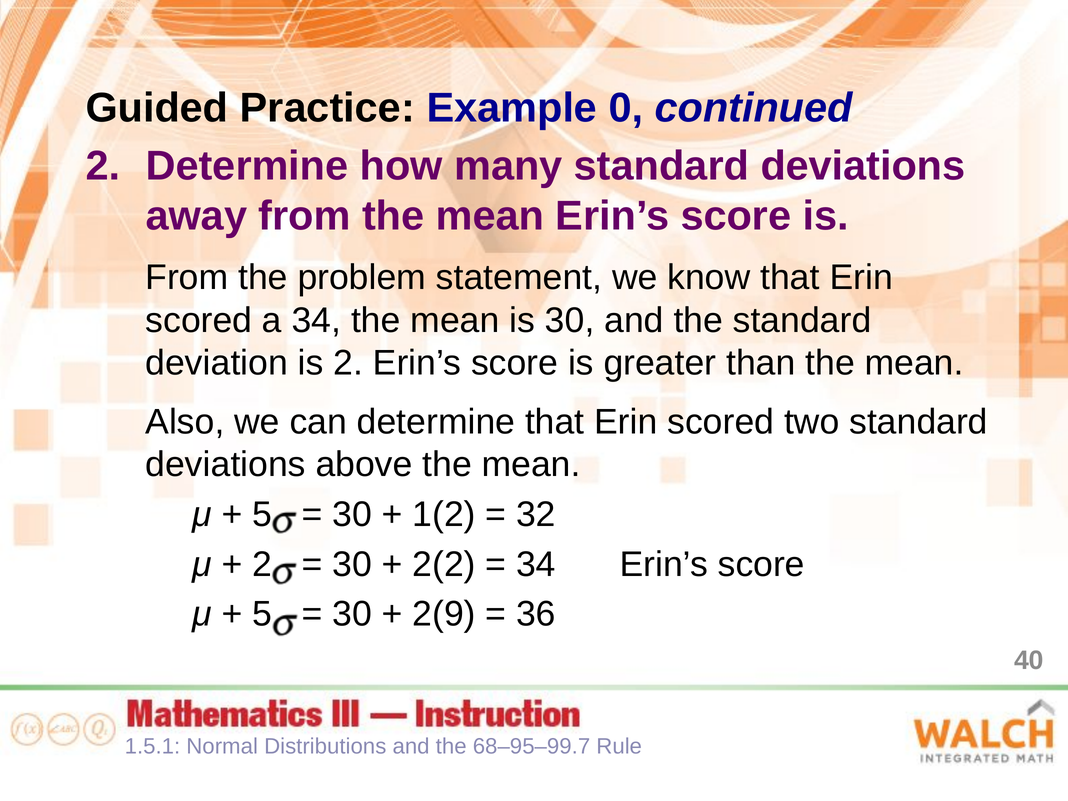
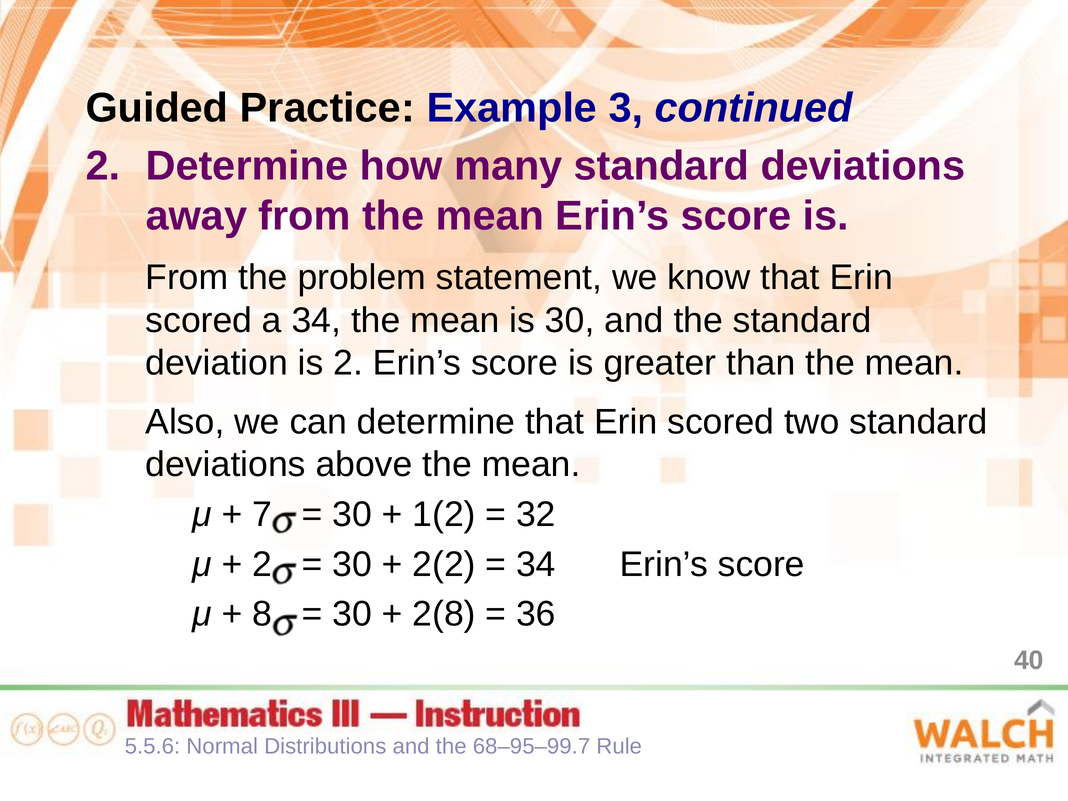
0: 0 -> 3
5 at (262, 514): 5 -> 7
5 at (262, 614): 5 -> 8
2(9: 2(9 -> 2(8
1.5.1: 1.5.1 -> 5.5.6
